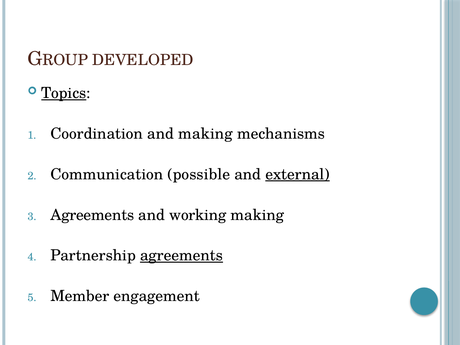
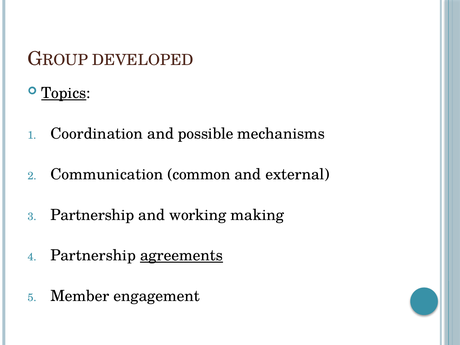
and making: making -> possible
possible: possible -> common
external underline: present -> none
Agreements at (92, 215): Agreements -> Partnership
